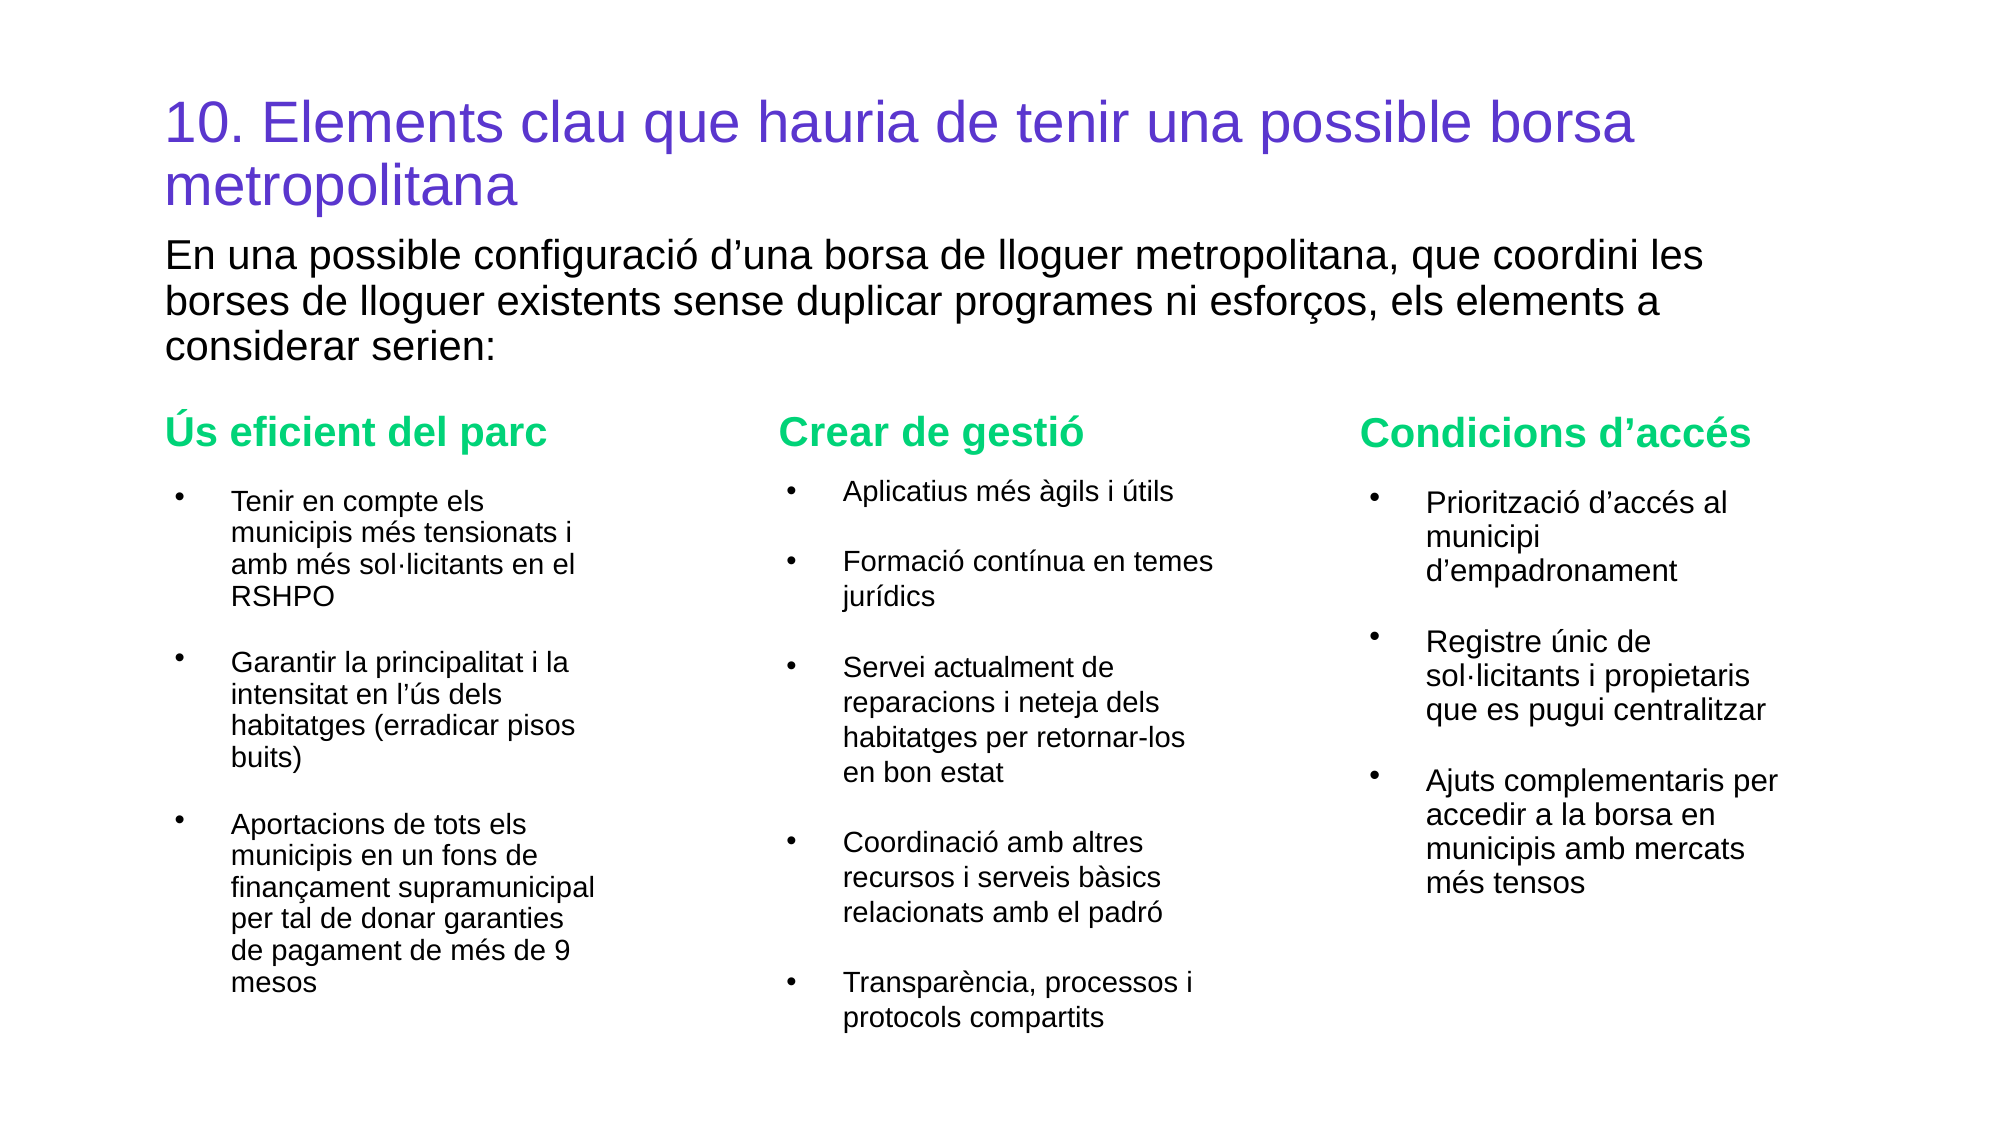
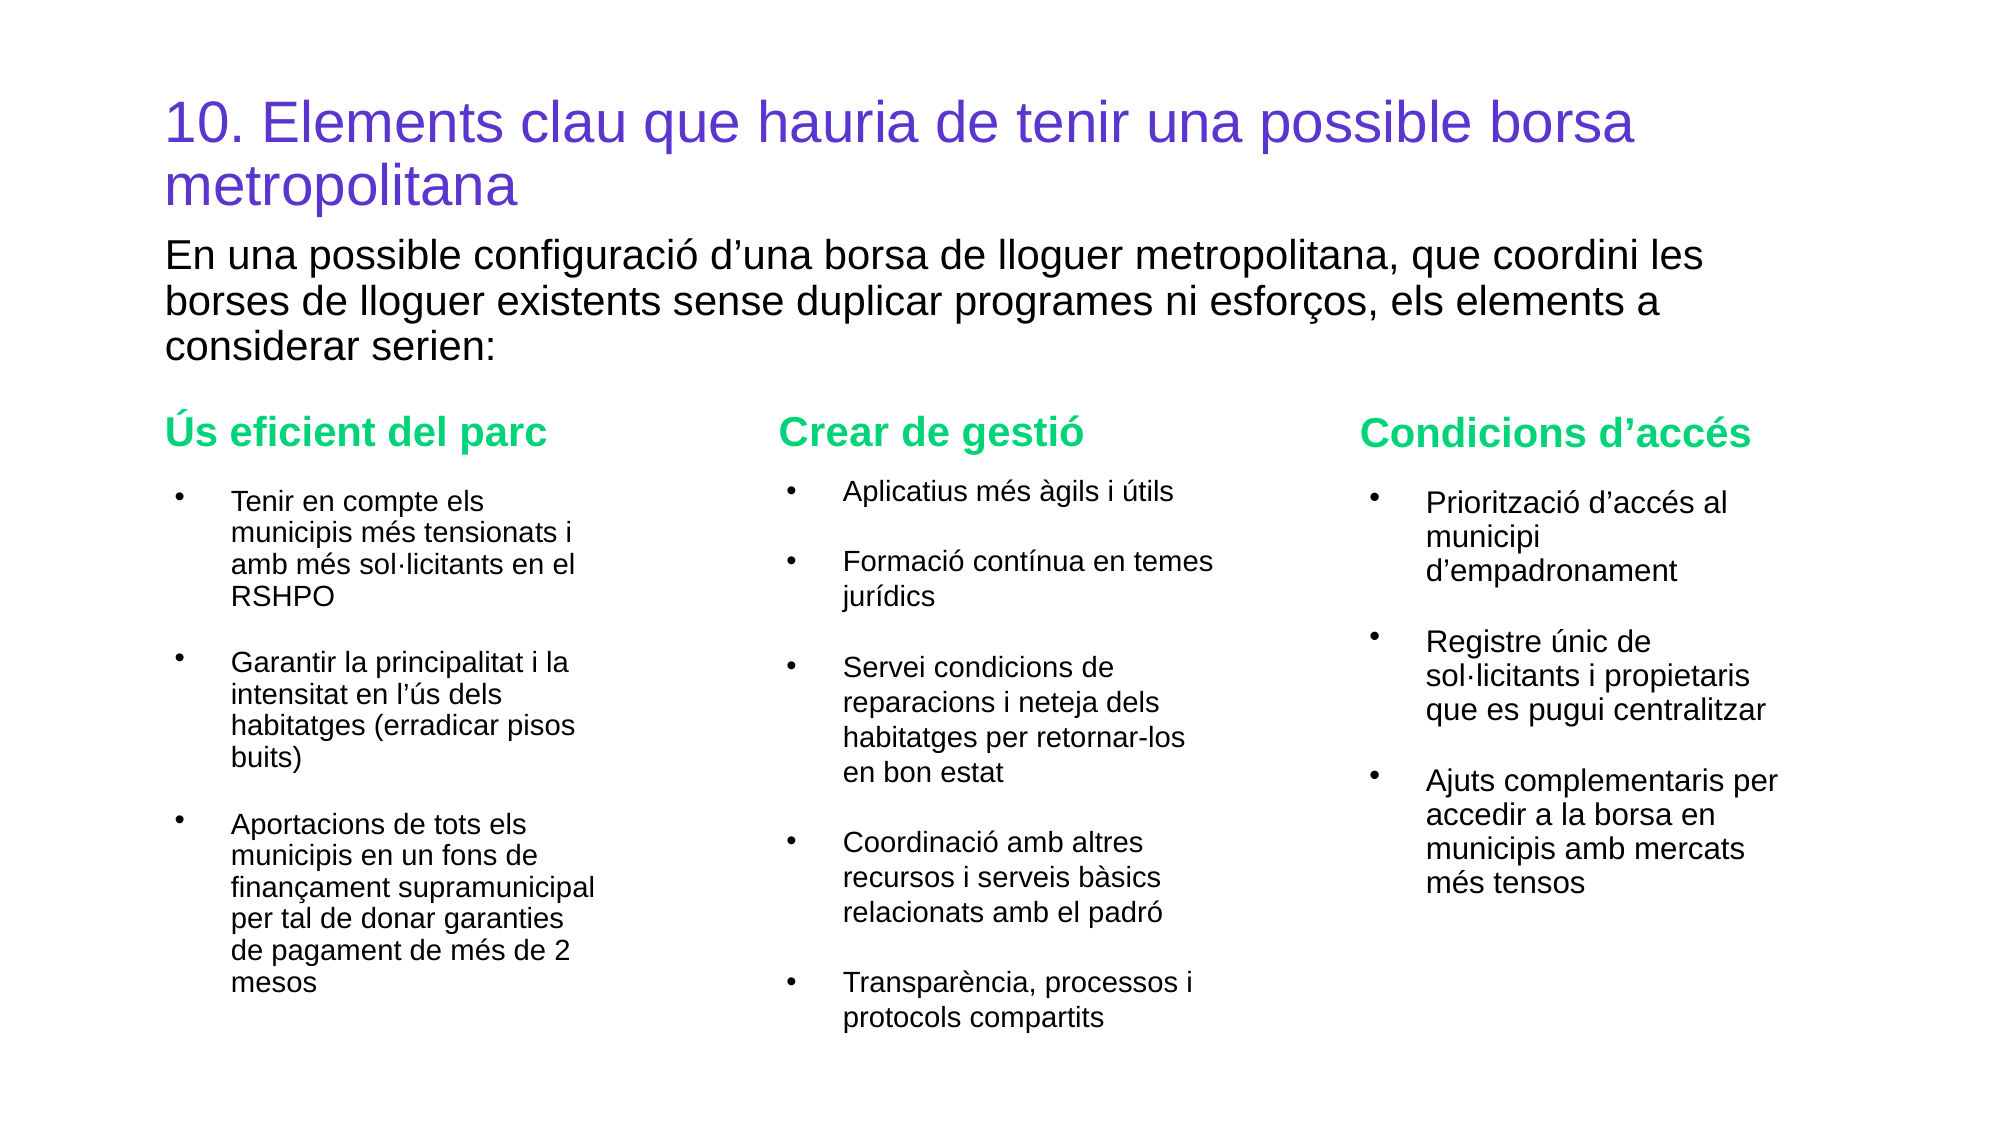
Servei actualment: actualment -> condicions
9: 9 -> 2
